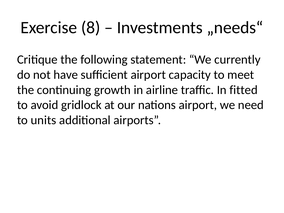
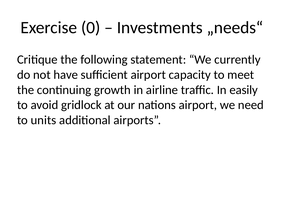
8: 8 -> 0
fitted: fitted -> easily
